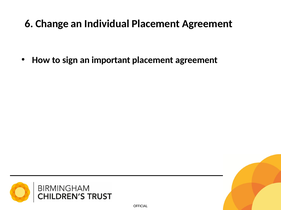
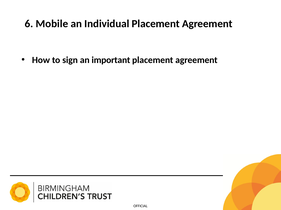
Change: Change -> Mobile
